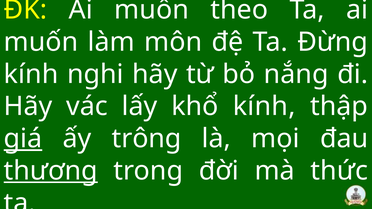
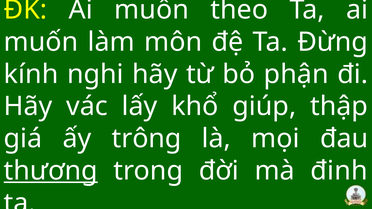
nắng: nắng -> phận
khổ kính: kính -> giúp
giá underline: present -> none
thức: thức -> đinh
